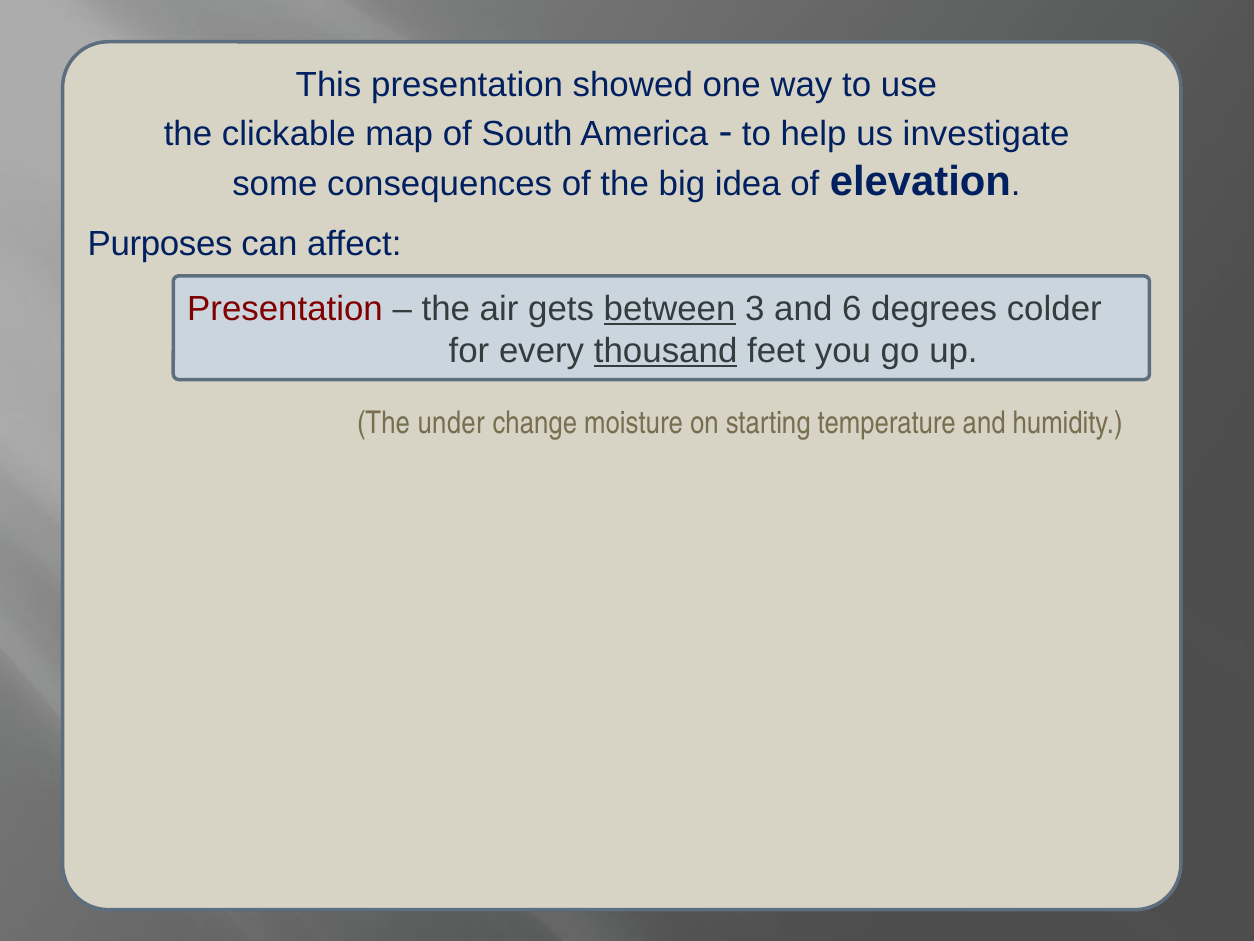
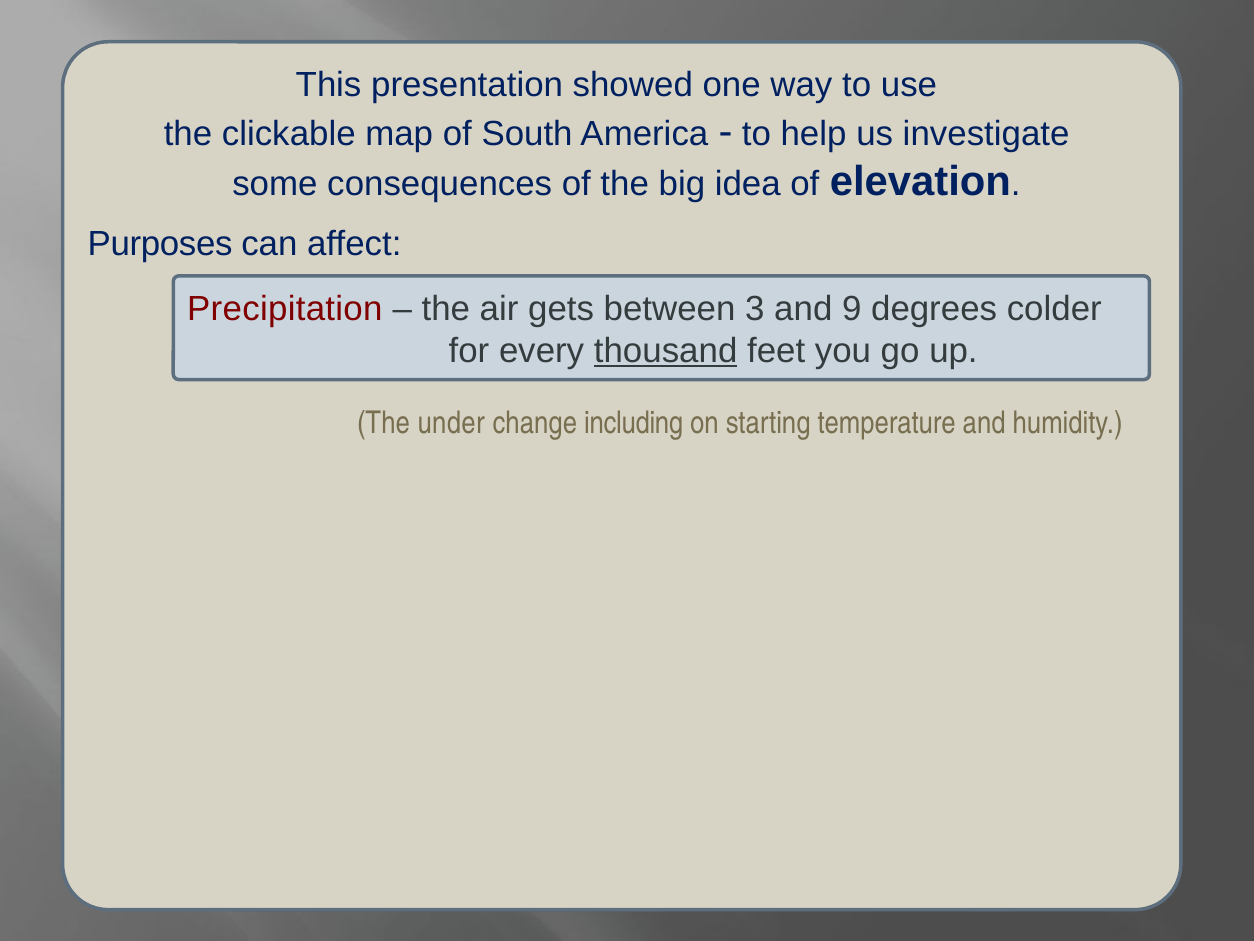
Presentation at (285, 309): Presentation -> Precipitation
between underline: present -> none
6: 6 -> 9
moisture: moisture -> including
